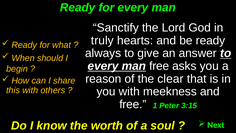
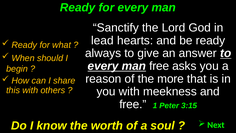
truly: truly -> lead
clear: clear -> more
